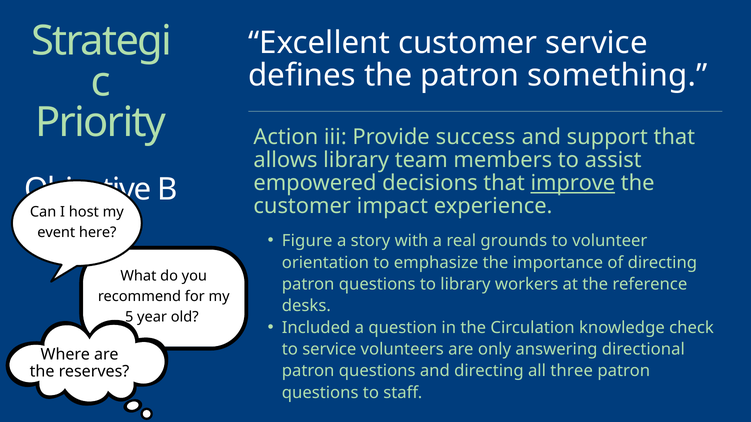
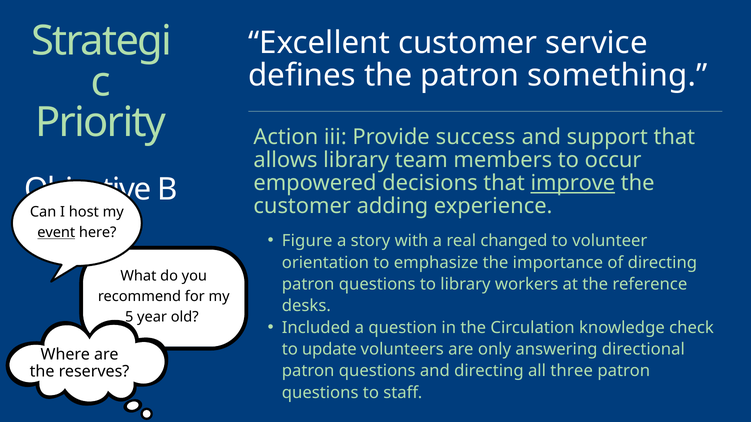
assist: assist -> occur
impact: impact -> adding
event underline: none -> present
grounds: grounds -> changed
to service: service -> update
